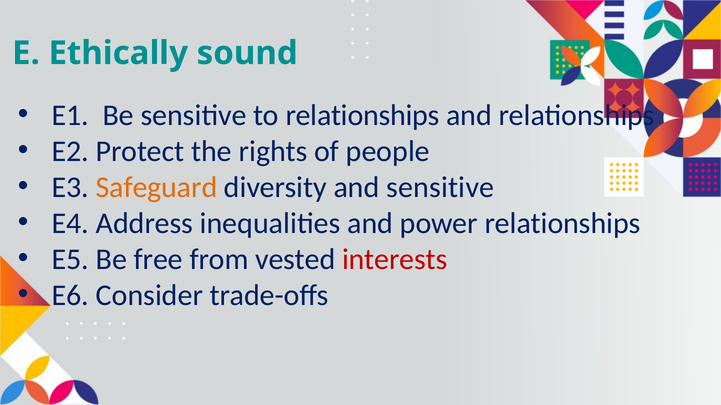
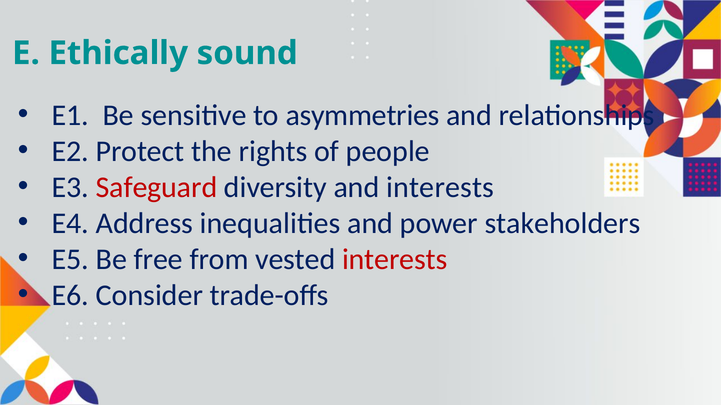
to relationships: relationships -> asymmetries
Safeguard colour: orange -> red
and sensitive: sensitive -> interests
power relationships: relationships -> stakeholders
